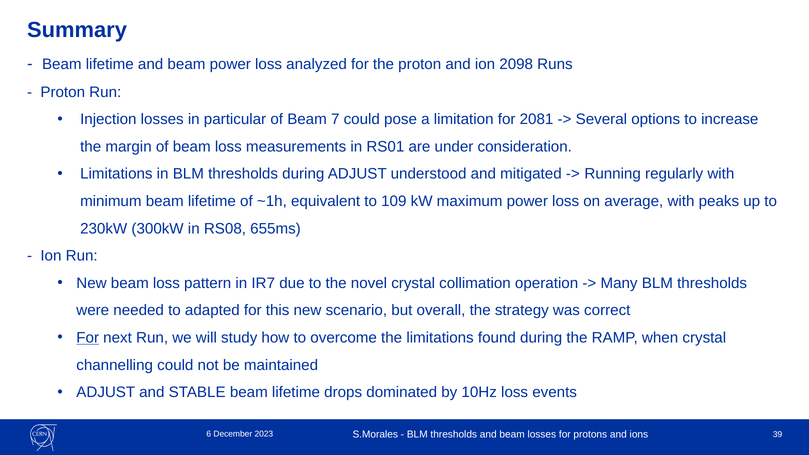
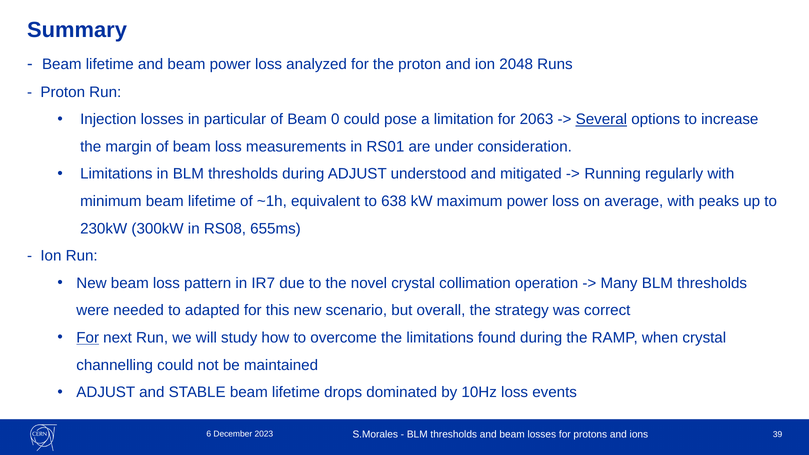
2098: 2098 -> 2048
7: 7 -> 0
2081: 2081 -> 2063
Several underline: none -> present
109: 109 -> 638
